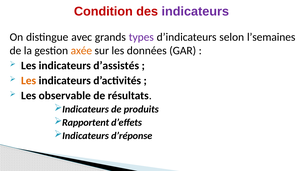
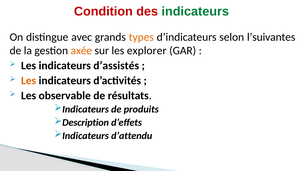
indicateurs at (195, 11) colour: purple -> green
types colour: purple -> orange
l’semaines: l’semaines -> l’suivantes
données: données -> explorer
Rapportent: Rapportent -> Description
d’réponse: d’réponse -> d’attendu
